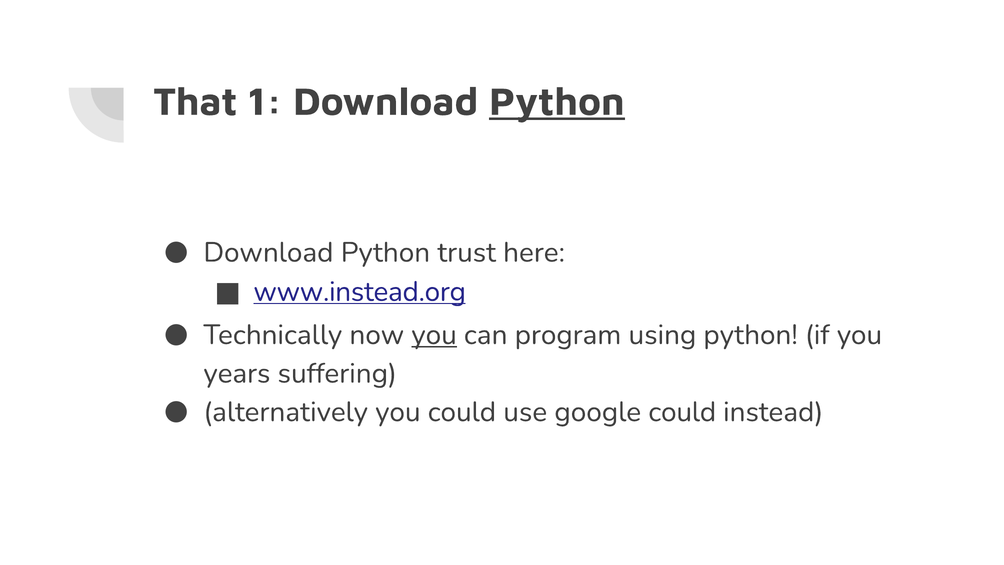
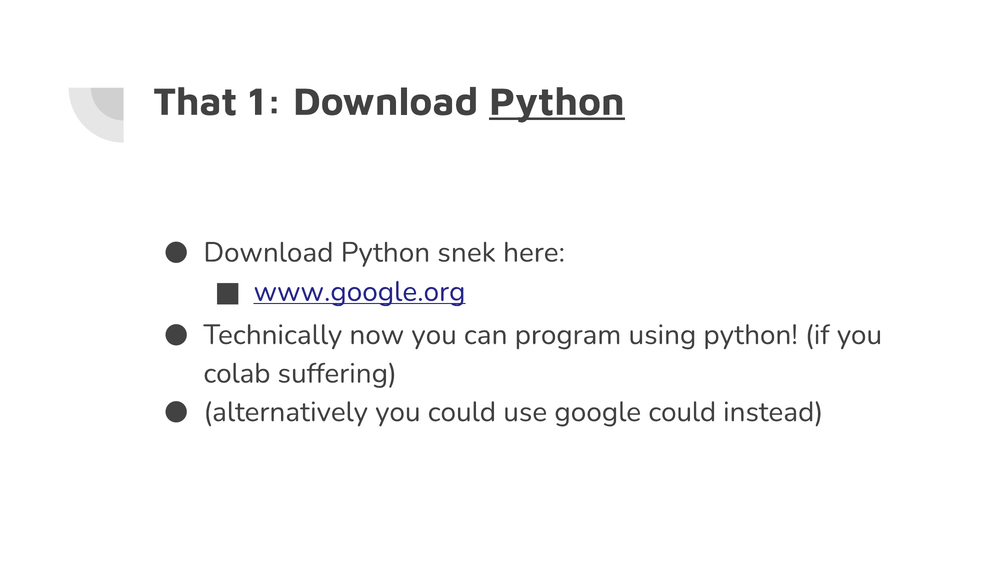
trust: trust -> snek
www.instead.org: www.instead.org -> www.google.org
you at (434, 335) underline: present -> none
years: years -> colab
